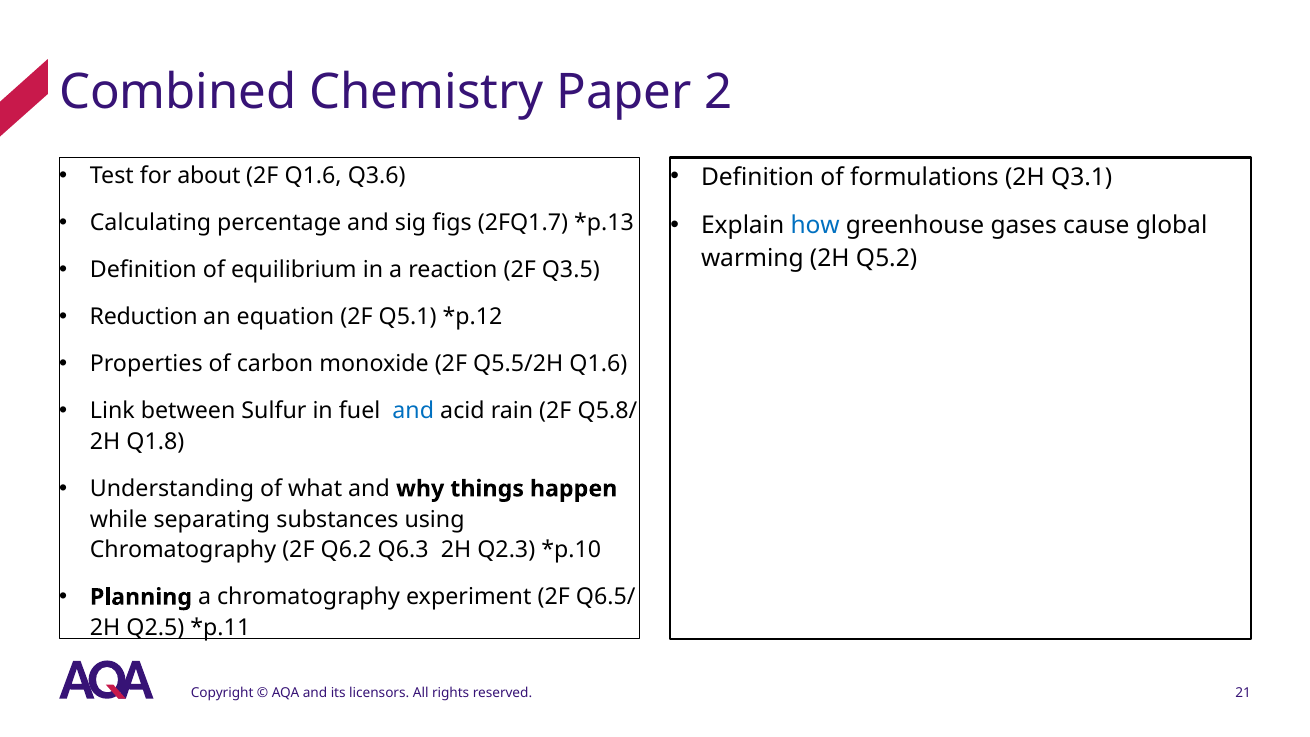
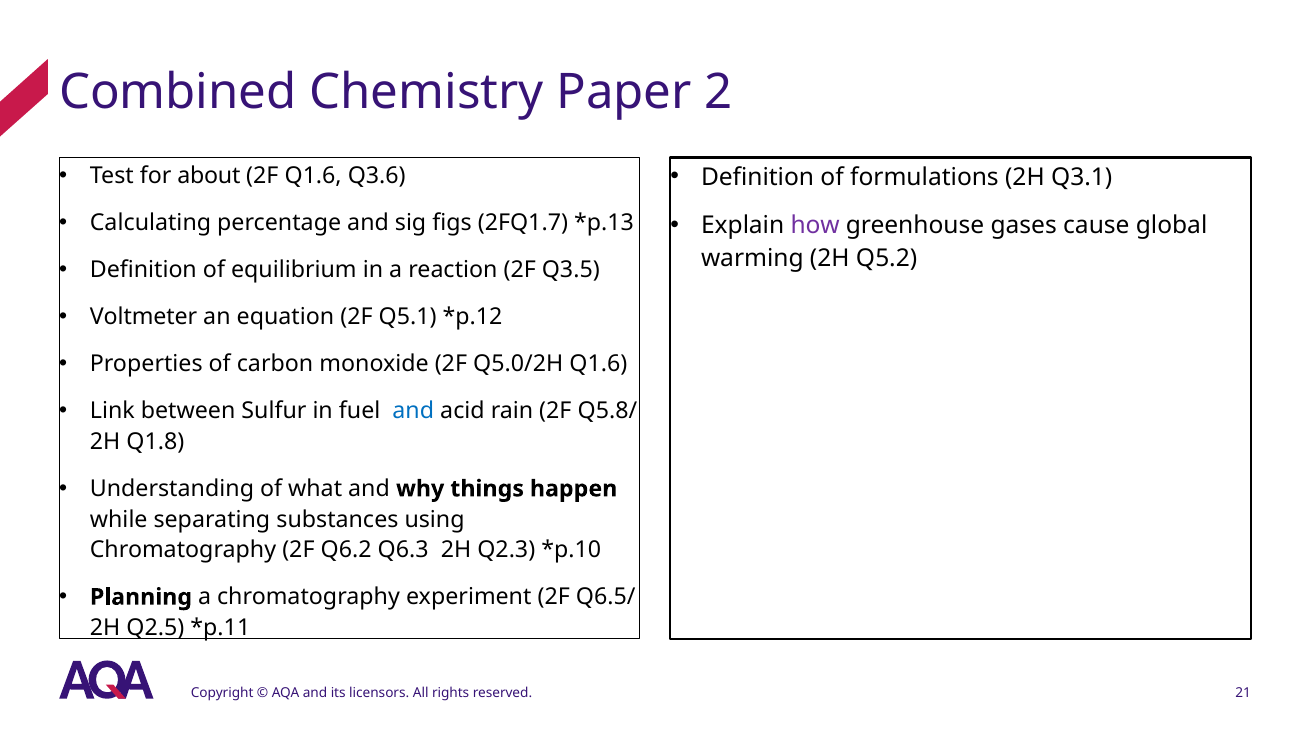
how colour: blue -> purple
Reduction: Reduction -> Voltmeter
Q5.5/2H: Q5.5/2H -> Q5.0/2H
